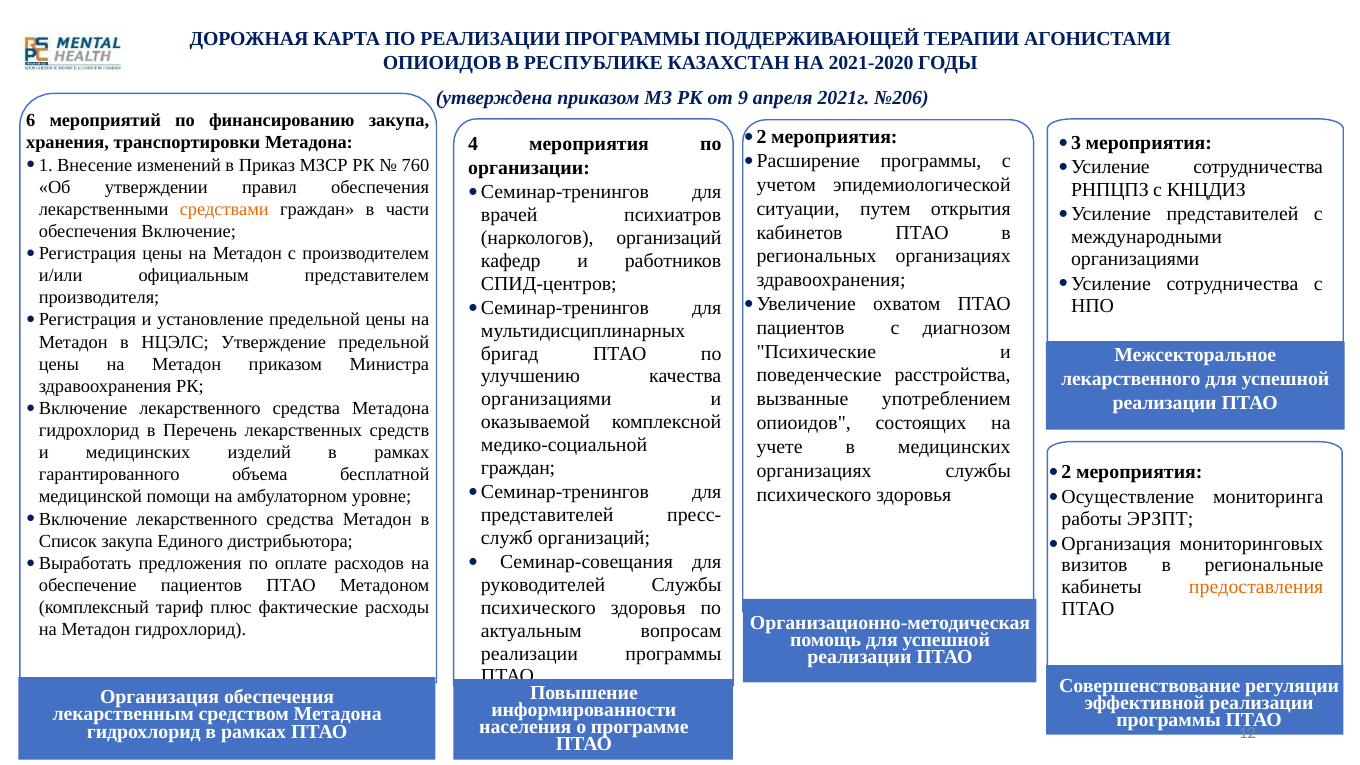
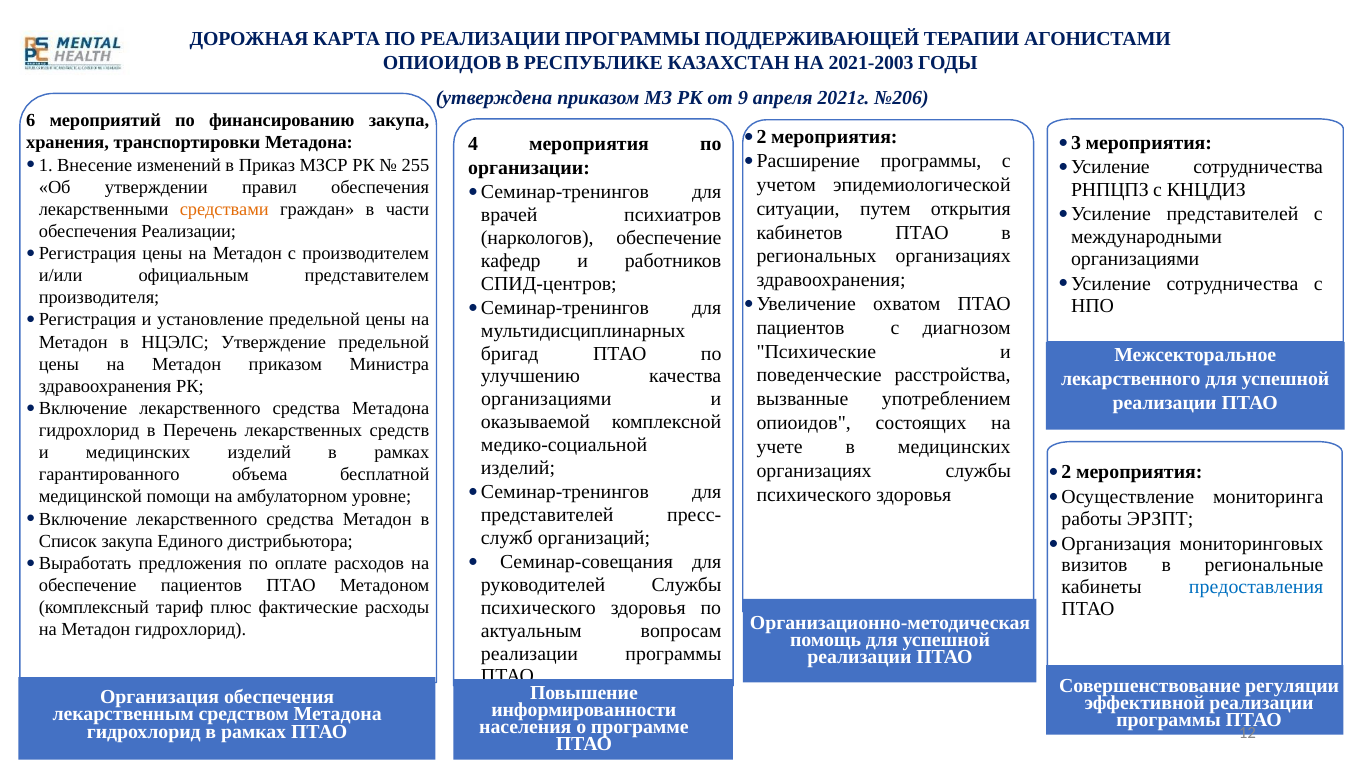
2021-2020: 2021-2020 -> 2021-2003
760: 760 -> 255
обеспечения Включение: Включение -> Реализации
наркологов организаций: организаций -> обеспечение
граждан at (518, 468): граждан -> изделий
предоставления colour: orange -> blue
